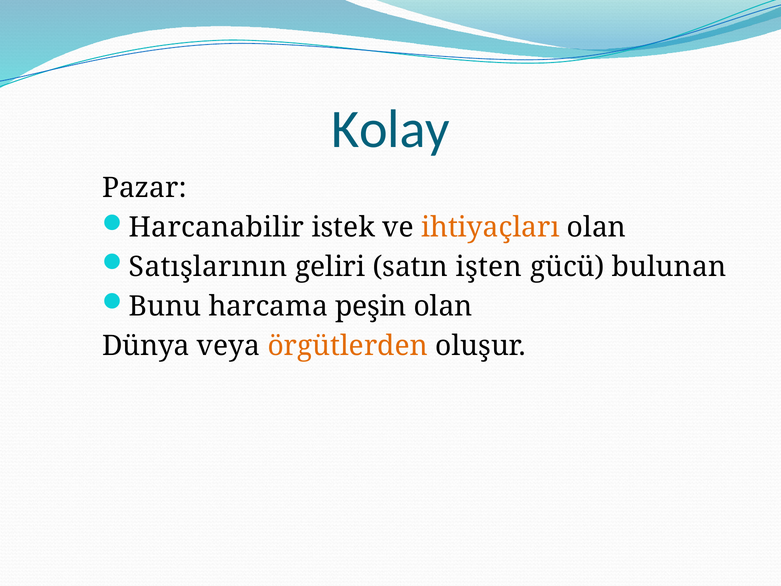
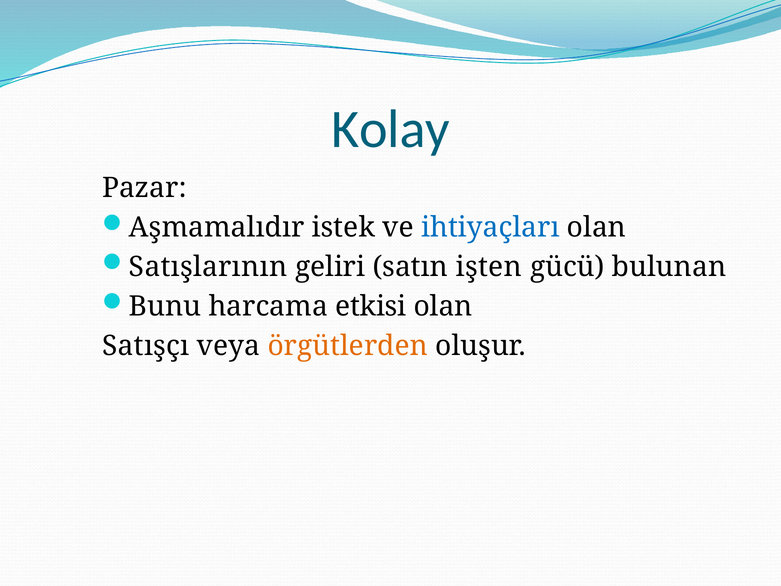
Harcanabilir: Harcanabilir -> Aşmamalıdır
ihtiyaçları colour: orange -> blue
peşin: peşin -> etkisi
Dünya: Dünya -> Satışçı
